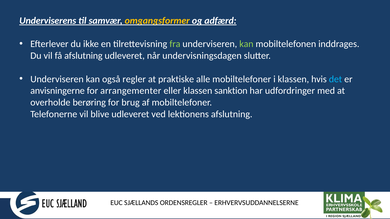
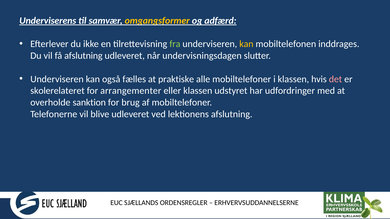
kan at (246, 44) colour: light green -> yellow
regler: regler -> fælles
det colour: light blue -> pink
anvisningerne: anvisningerne -> skolerelateret
sanktion: sanktion -> udstyret
berøring: berøring -> sanktion
